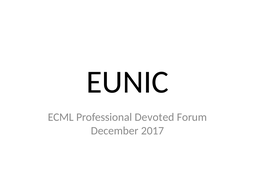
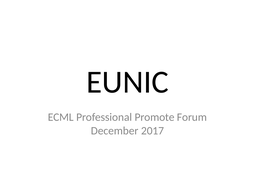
Devoted: Devoted -> Promote
